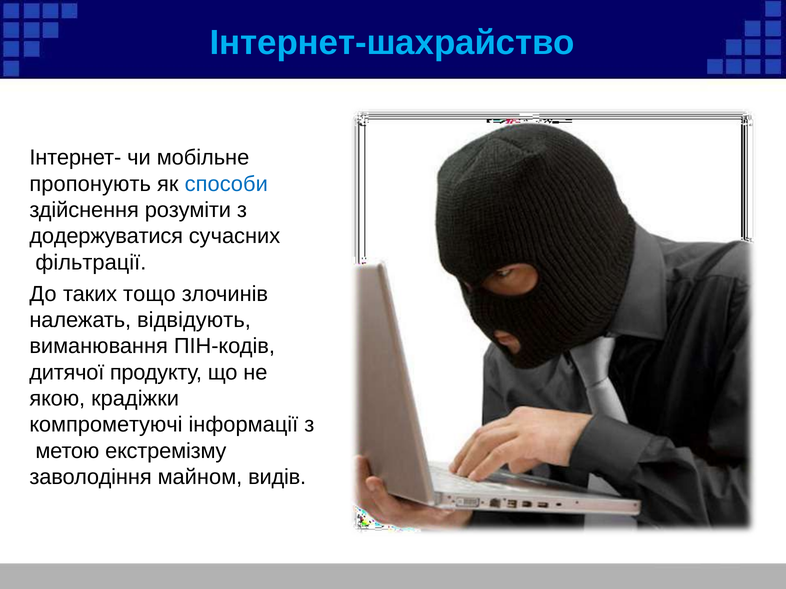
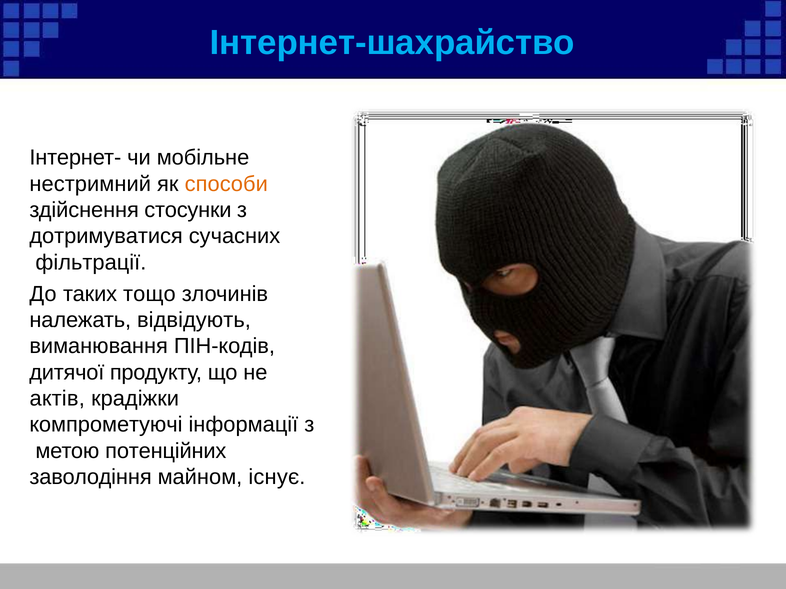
пропонують: пропонують -> нестримний
способи colour: blue -> orange
розуміти: розуміти -> стосунки
додержуватися: додержуватися -> дотримуватися
якою: якою -> актів
екстремізму: екстремізму -> потенційних
видів: видів -> існує
